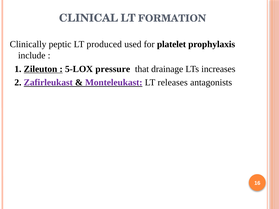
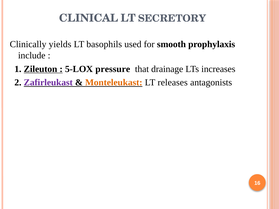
FORMATION: FORMATION -> SECRETORY
peptic: peptic -> yields
produced: produced -> basophils
platelet: platelet -> smooth
Monteleukast colour: purple -> orange
